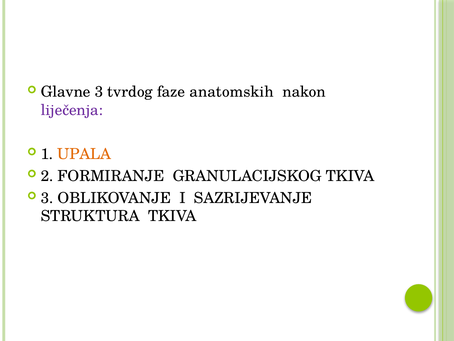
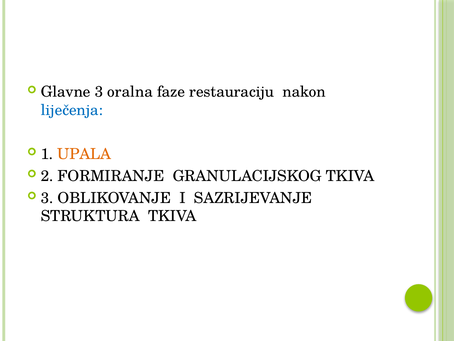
tvrdog: tvrdog -> oralna
anatomskih: anatomskih -> restauraciju
liječenja colour: purple -> blue
